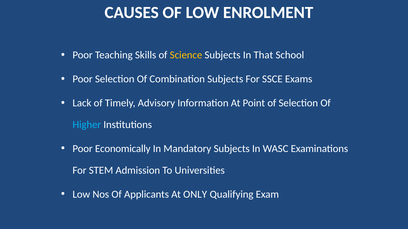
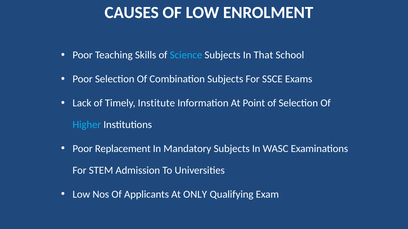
Science colour: yellow -> light blue
Advisory: Advisory -> Institute
Economically: Economically -> Replacement
